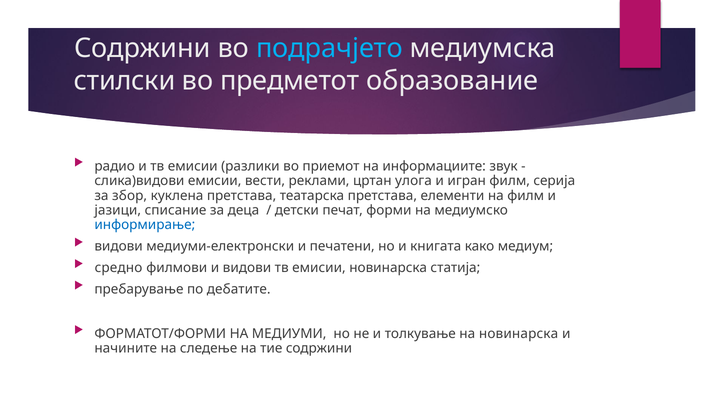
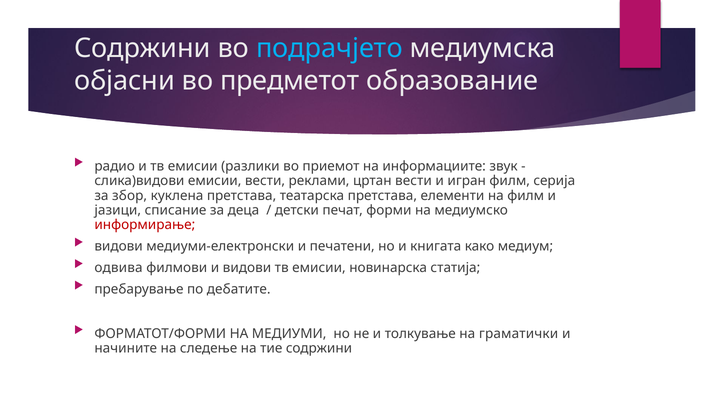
стилски: стилски -> објасни
цртан улога: улога -> вести
информирање colour: blue -> red
средно: средно -> одвива
на новинарска: новинарска -> граматички
